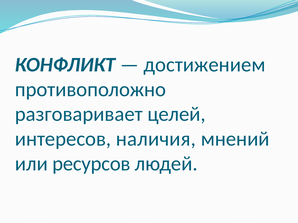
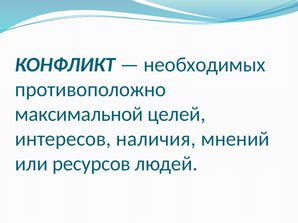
достижением: достижением -> необходимых
разговаривает: разговаривает -> максимальной
